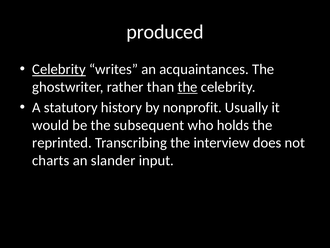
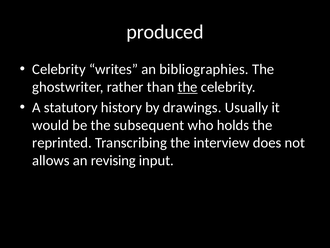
Celebrity at (59, 69) underline: present -> none
acquaintances: acquaintances -> bibliographies
nonprofit: nonprofit -> drawings
charts: charts -> allows
slander: slander -> revising
